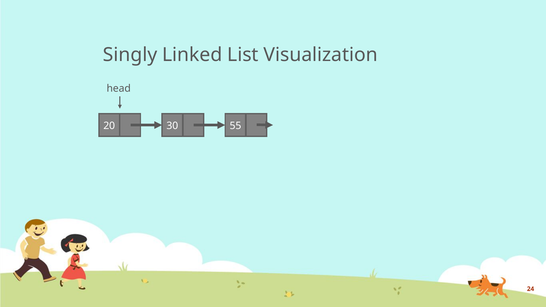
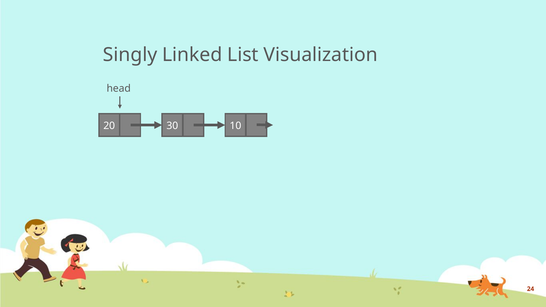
55: 55 -> 10
